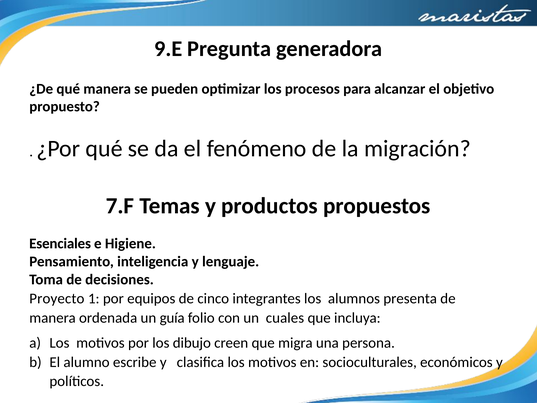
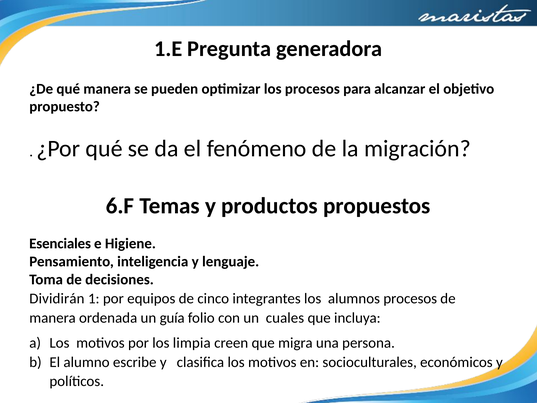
9.E: 9.E -> 1.E
7.F: 7.F -> 6.F
Proyecto: Proyecto -> Dividirán
alumnos presenta: presenta -> procesos
dibujo: dibujo -> limpia
